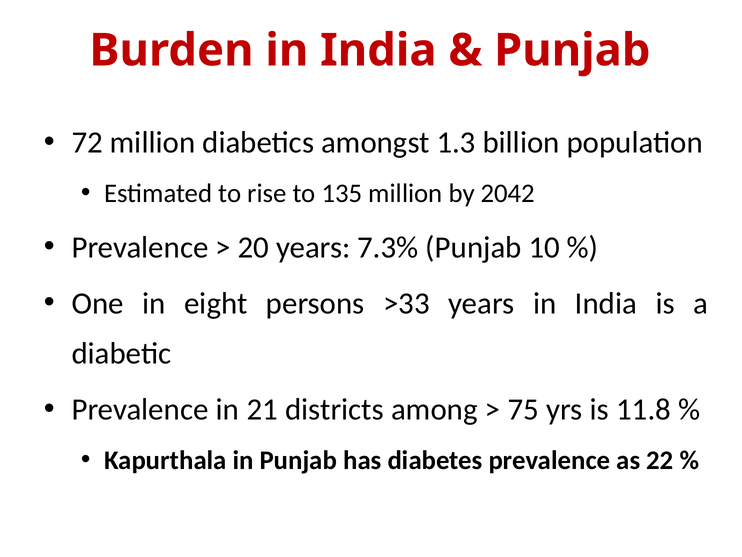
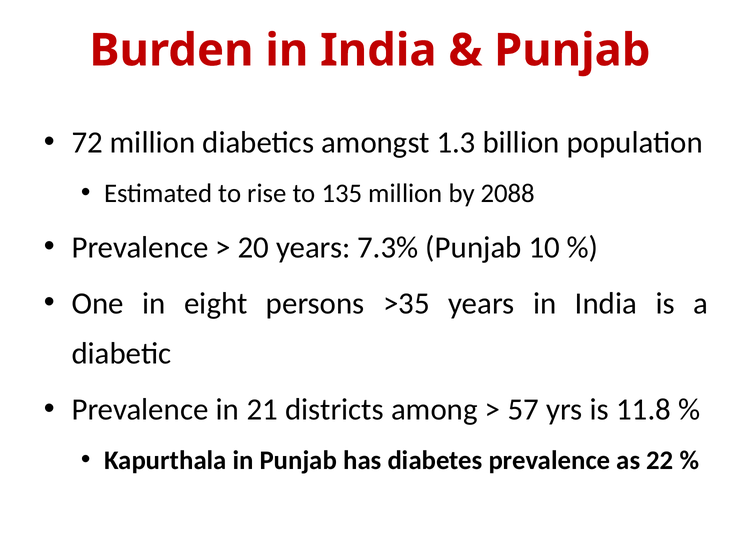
2042: 2042 -> 2088
>33: >33 -> >35
75: 75 -> 57
